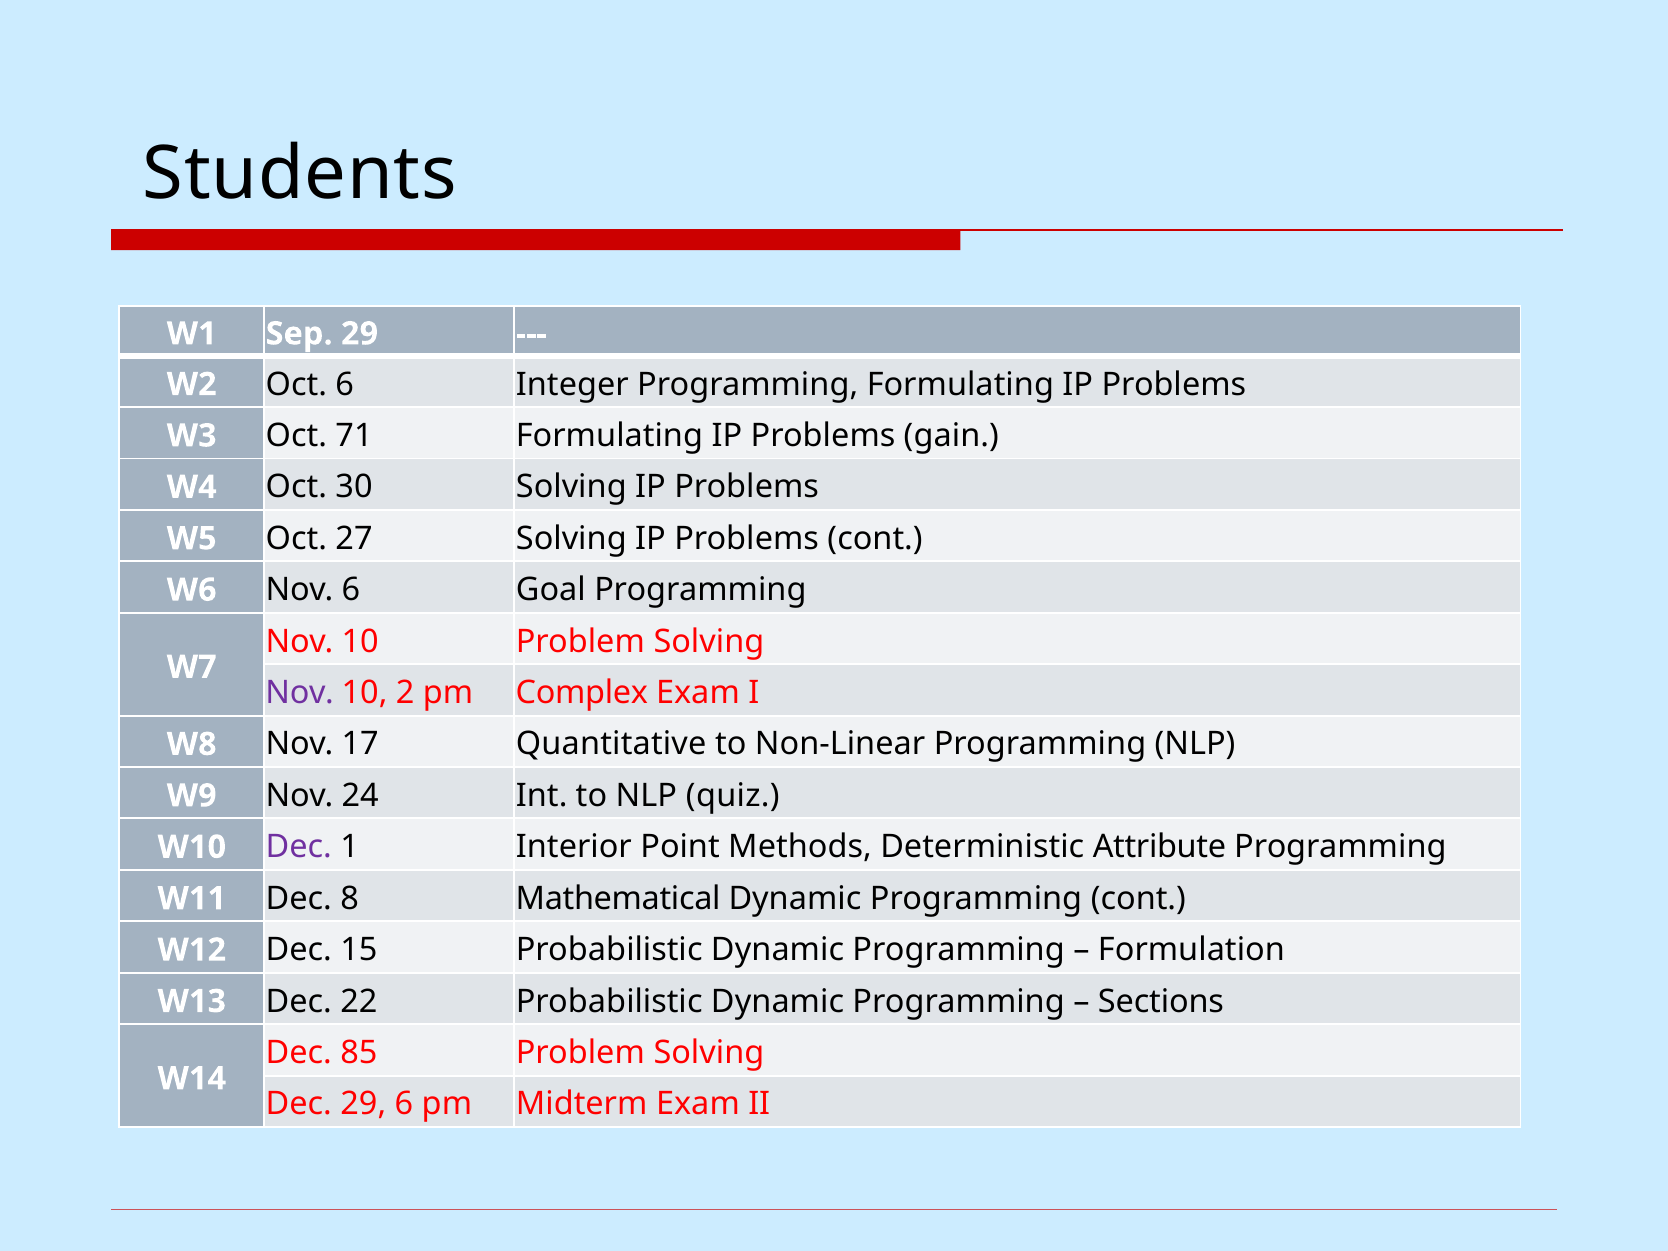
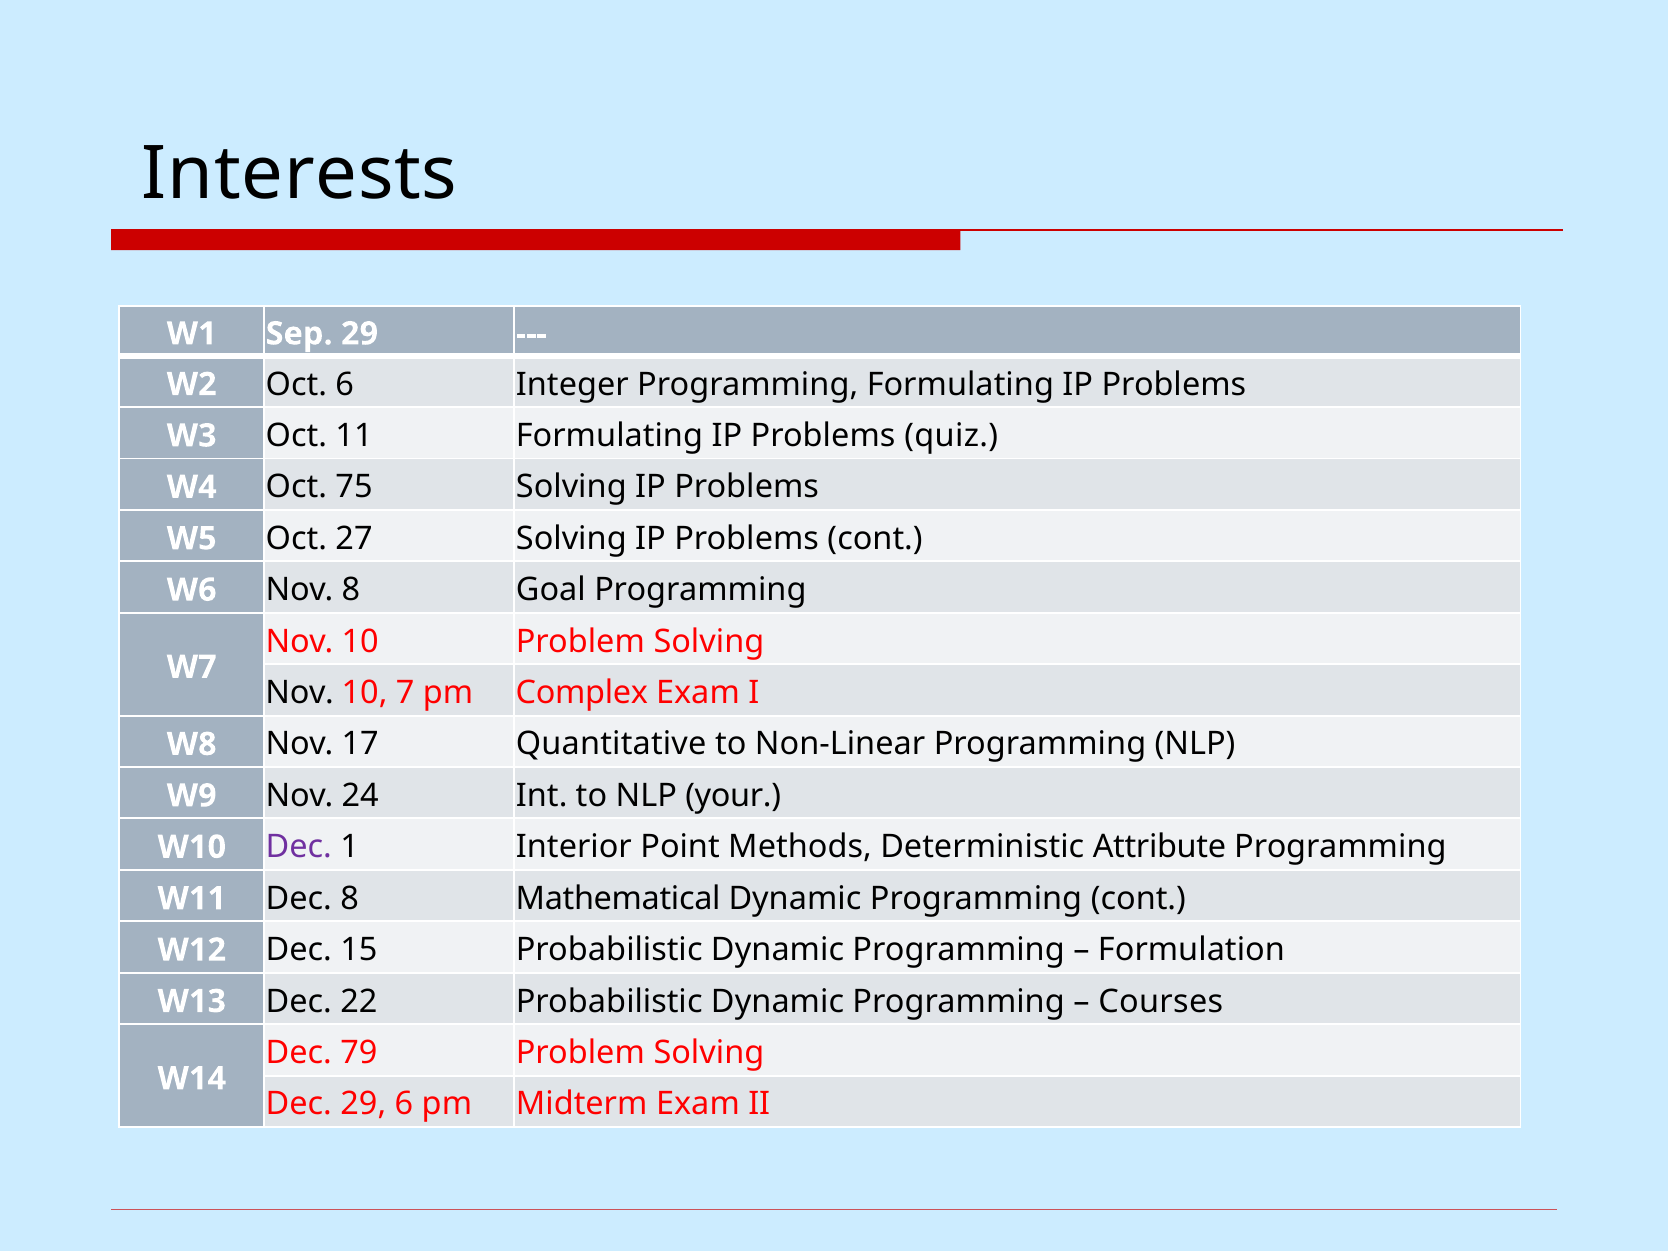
Students: Students -> Interests
71: 71 -> 11
gain: gain -> quiz
30: 30 -> 75
Nov 6: 6 -> 8
Nov at (300, 693) colour: purple -> black
2: 2 -> 7
quiz: quiz -> your
Sections: Sections -> Courses
85: 85 -> 79
